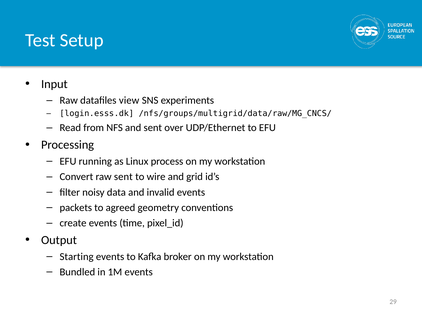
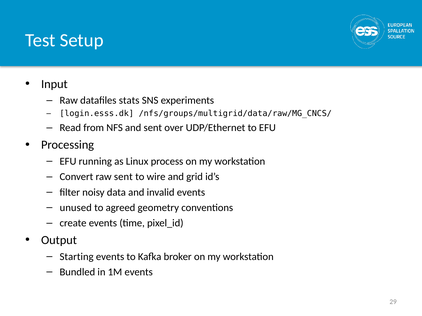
view: view -> stats
packets: packets -> unused
